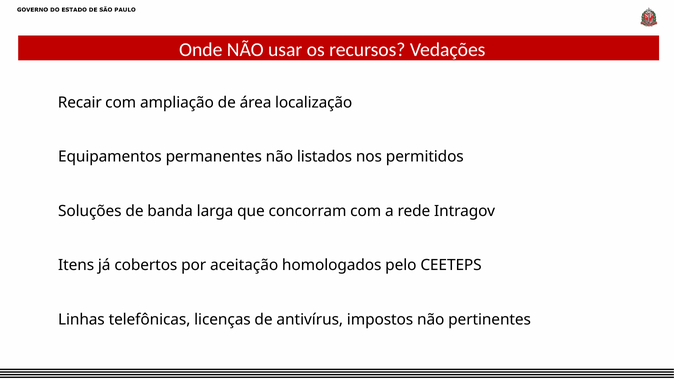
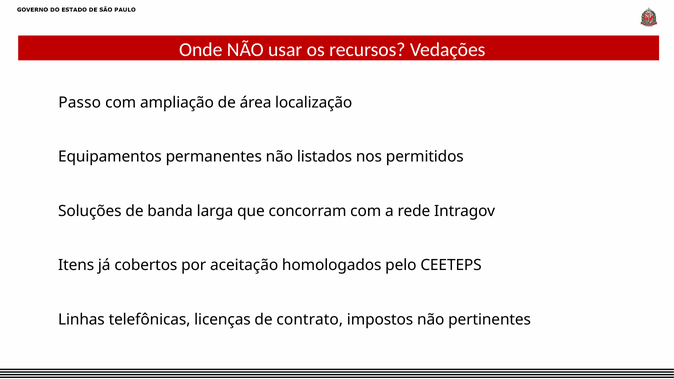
Recair: Recair -> Passo
antivírus: antivírus -> contrato
